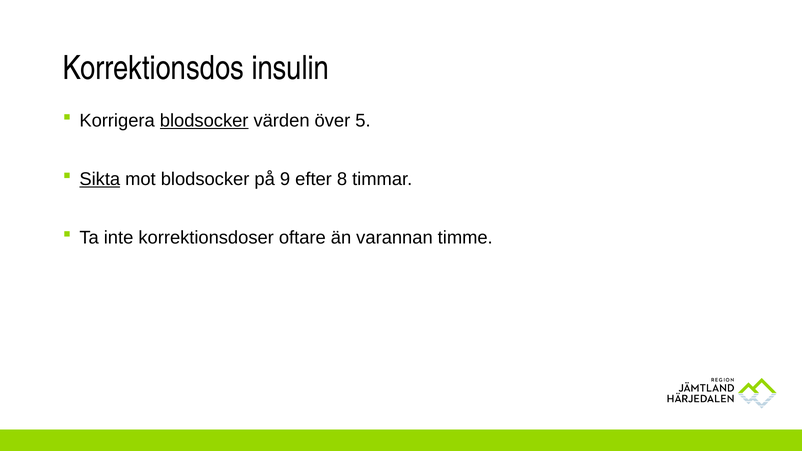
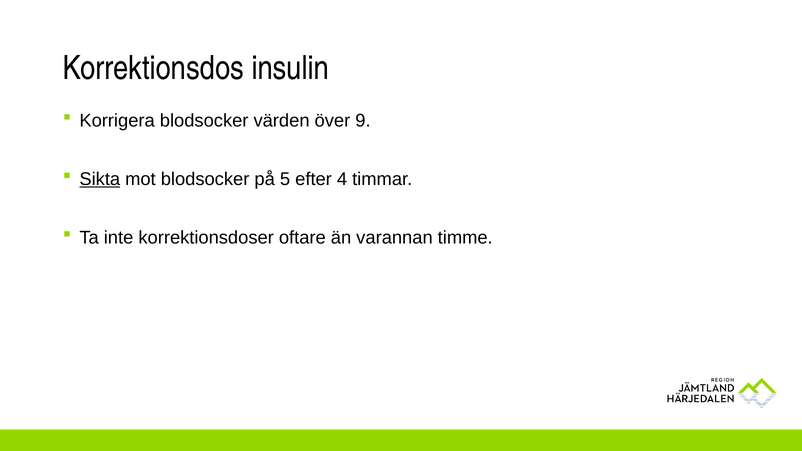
blodsocker at (204, 121) underline: present -> none
5: 5 -> 9
9: 9 -> 5
8: 8 -> 4
